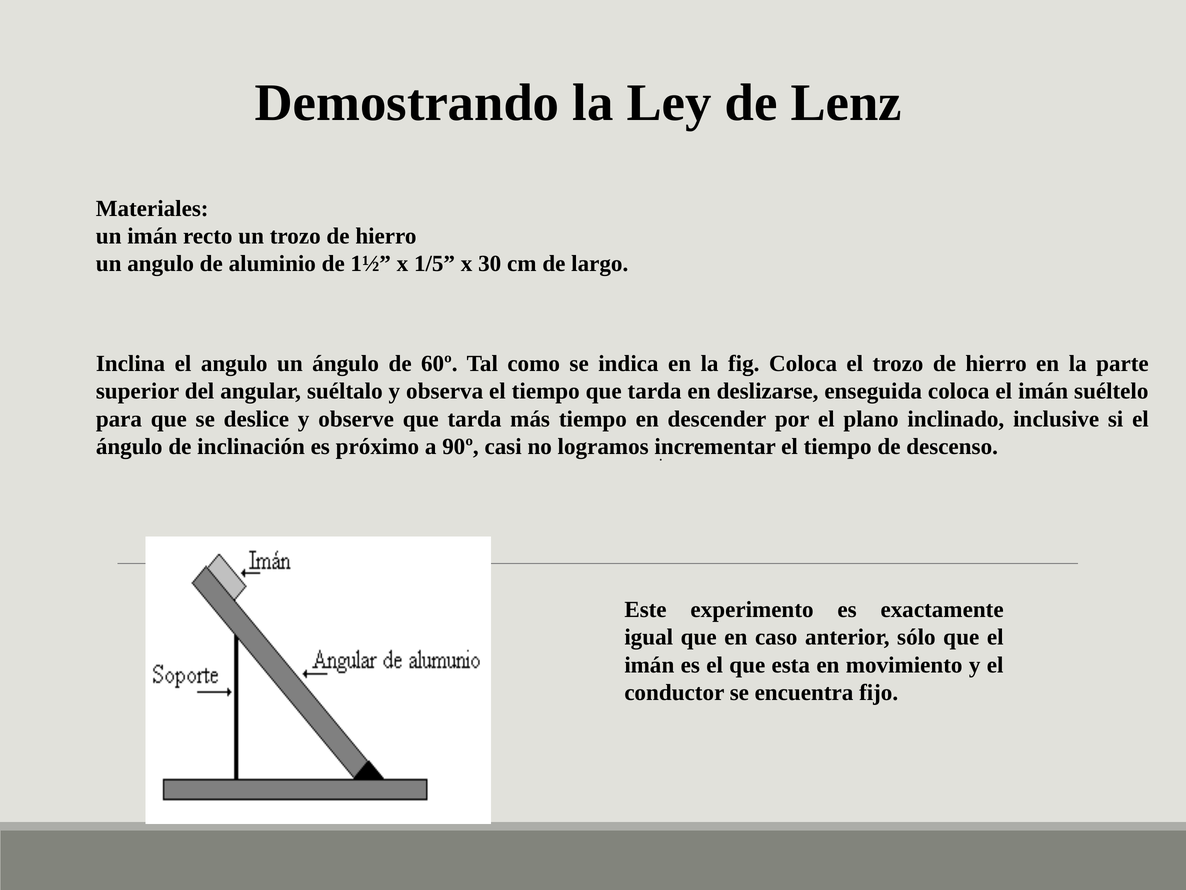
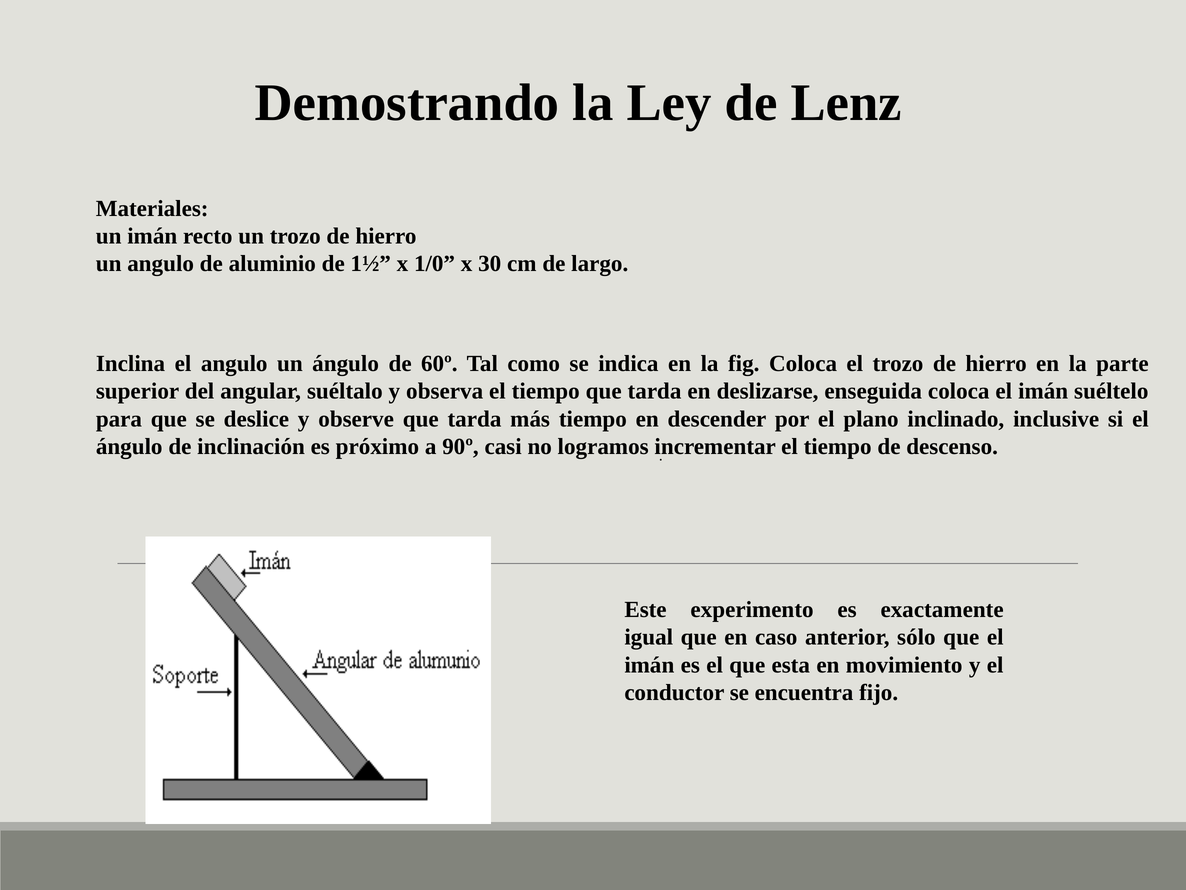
1/5: 1/5 -> 1/0
